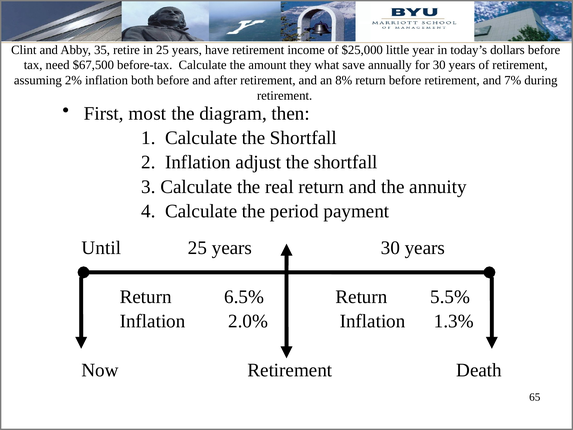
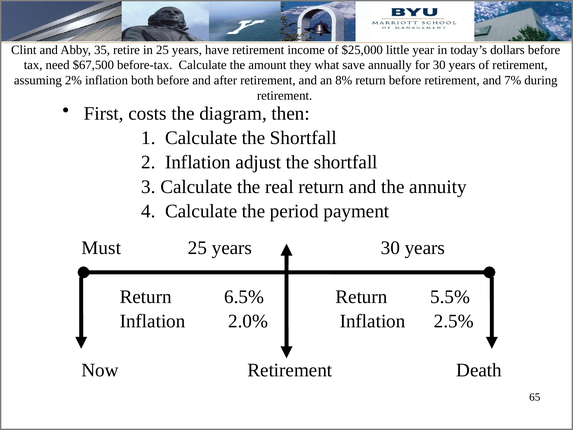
most: most -> costs
Until: Until -> Must
1.3%: 1.3% -> 2.5%
